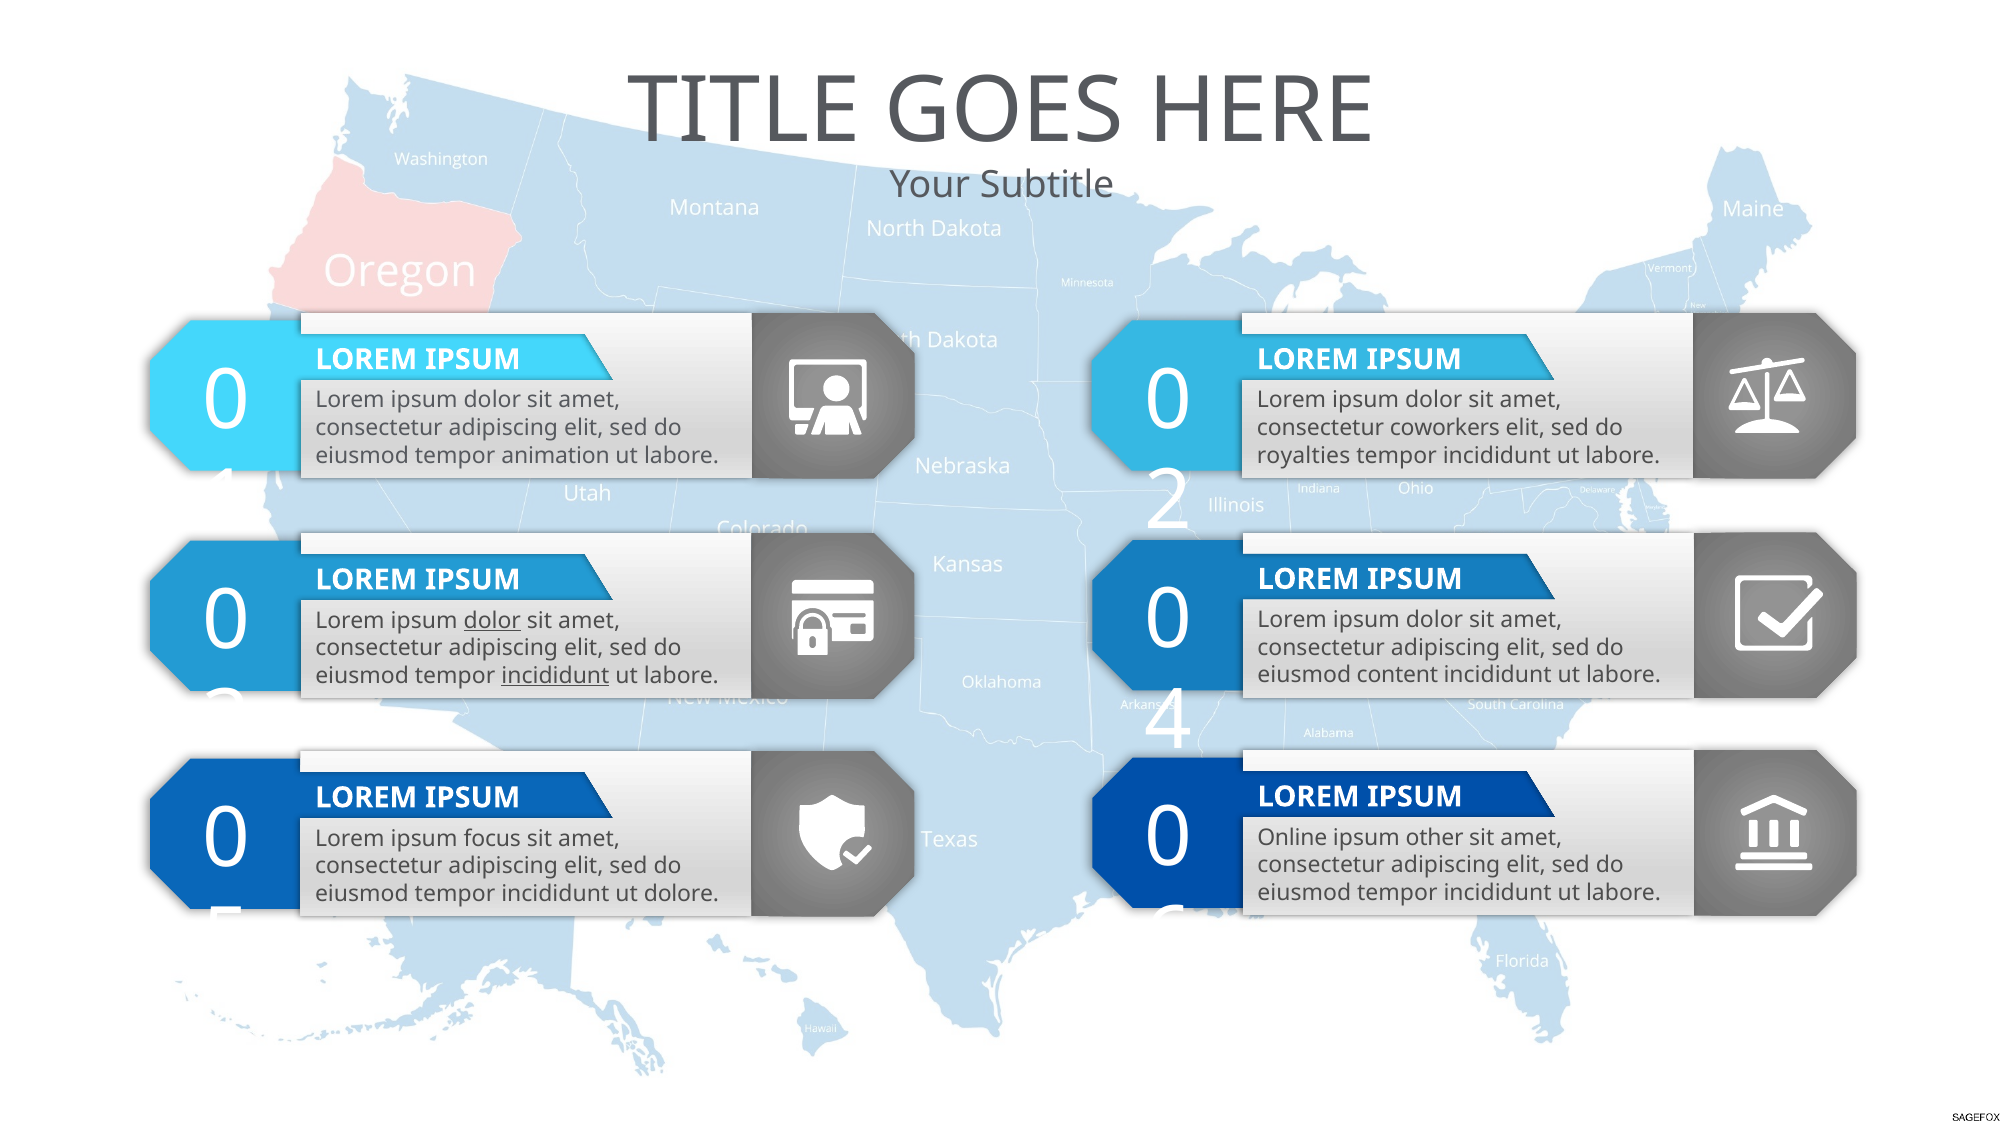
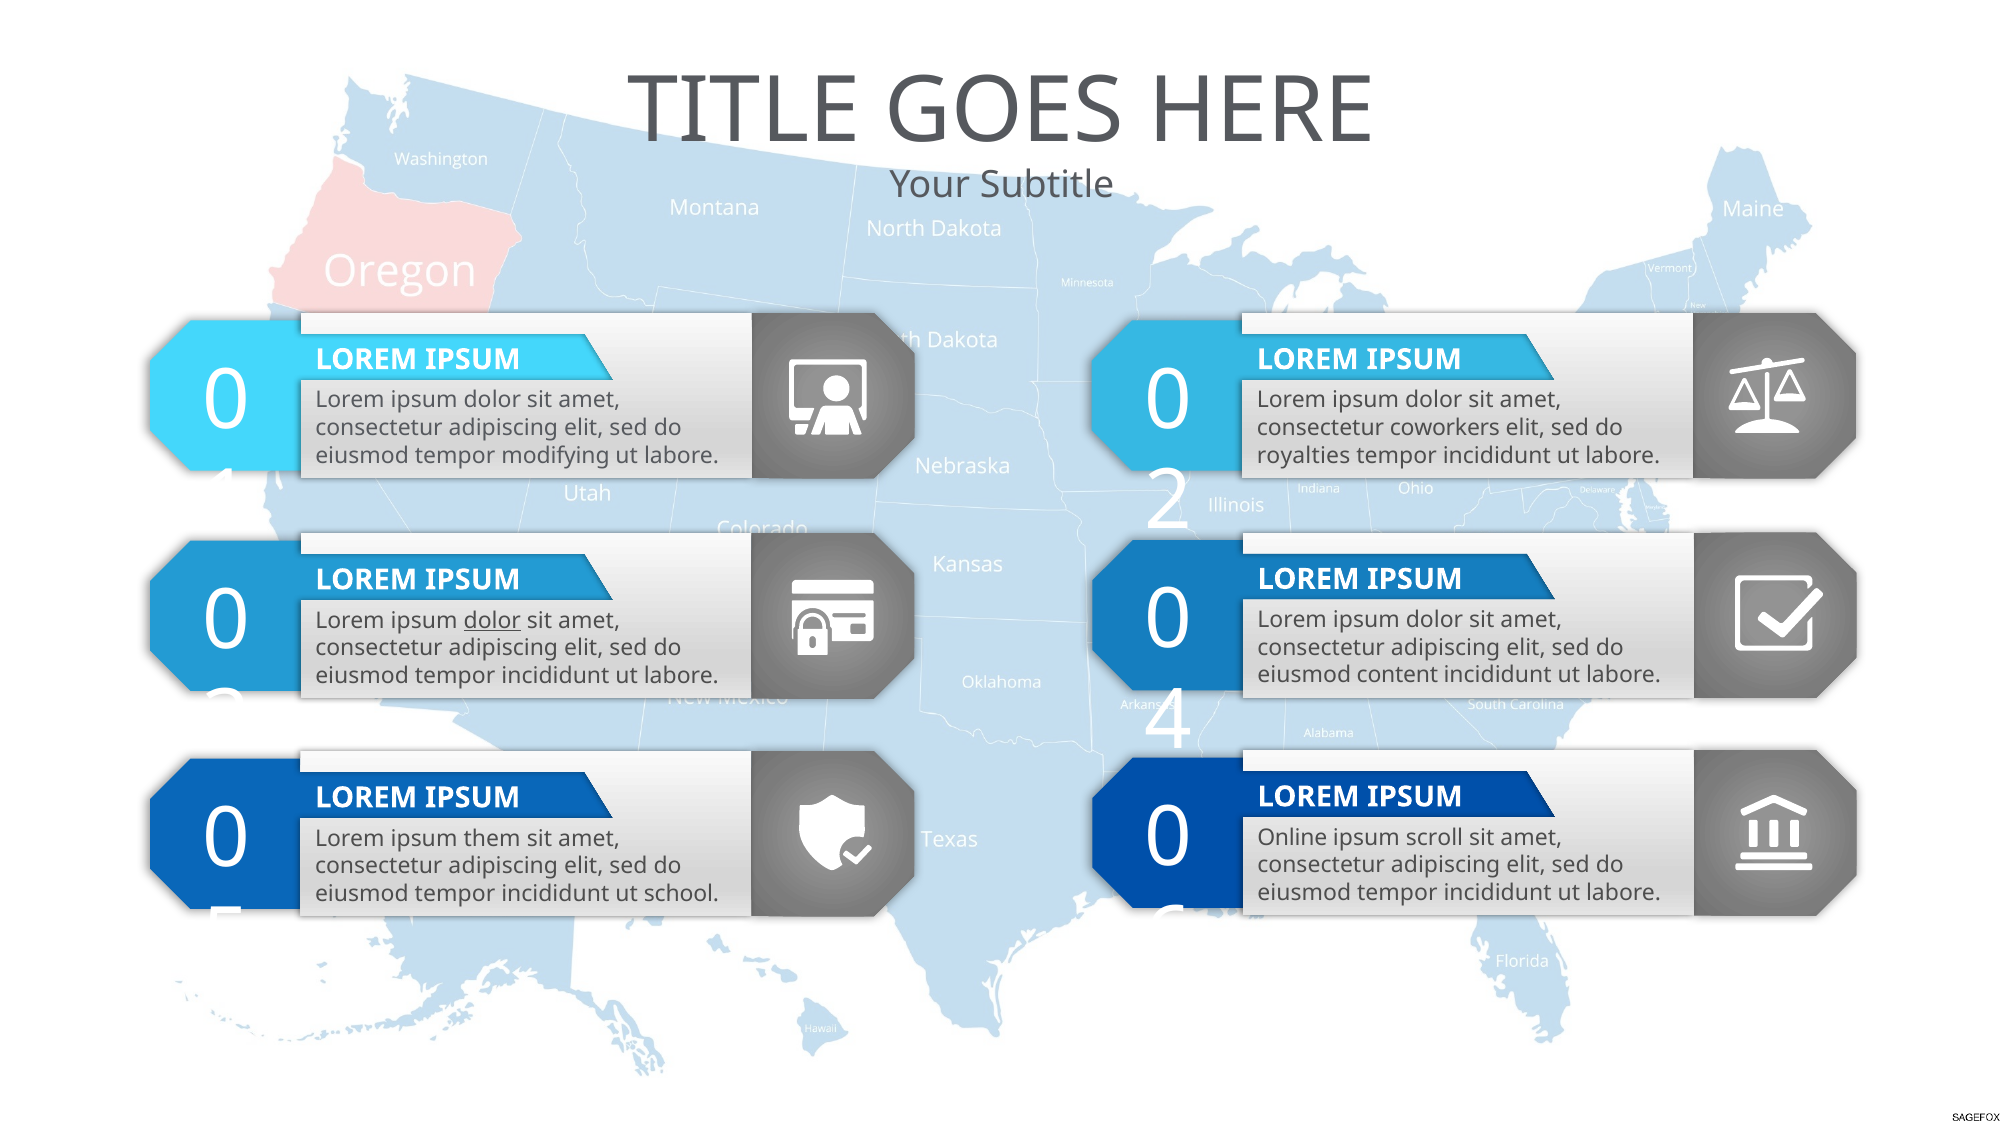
animation: animation -> modifying
incididunt at (555, 676) underline: present -> none
other: other -> scroll
focus: focus -> them
dolore: dolore -> school
